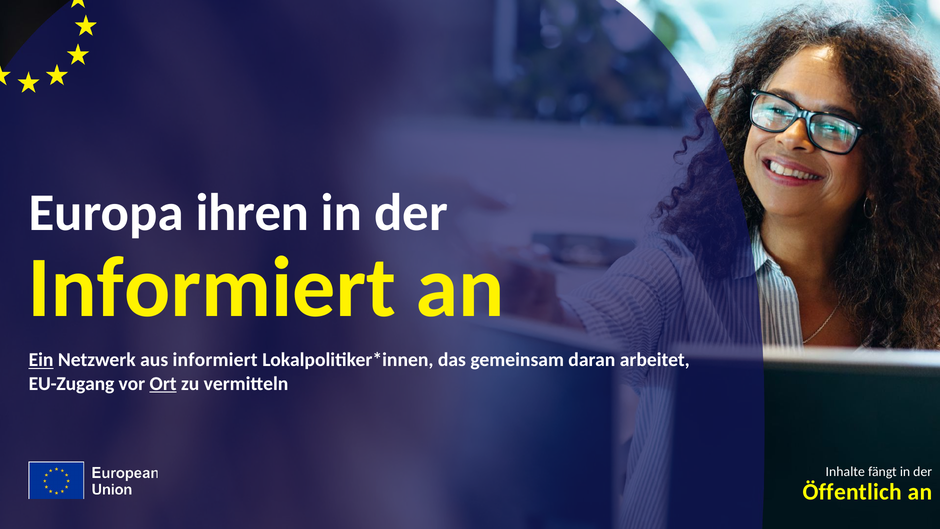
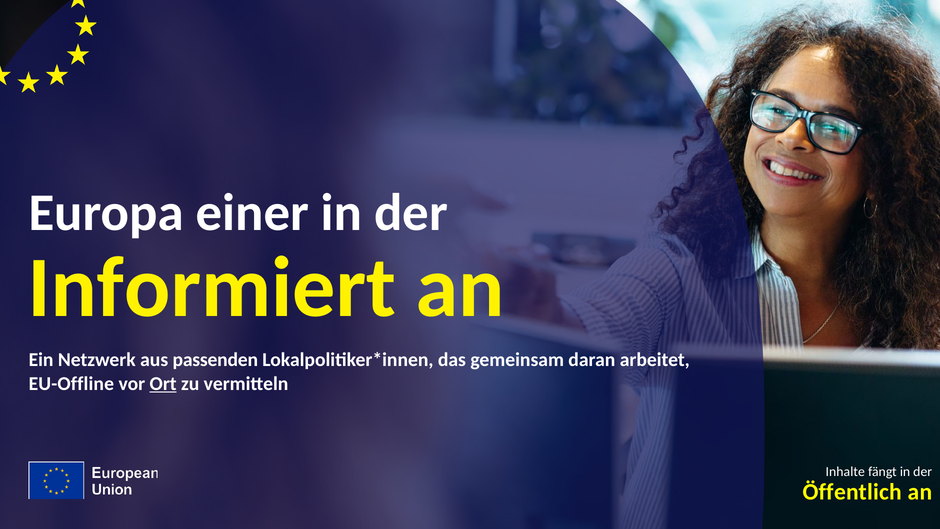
ihren: ihren -> einer
Ein underline: present -> none
aus informiert: informiert -> passenden
EU-Zugang: EU-Zugang -> EU-Offline
